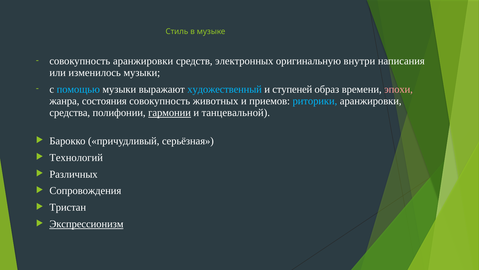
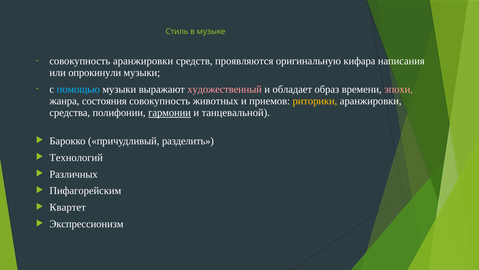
электронных: электронных -> проявляются
внутри: внутри -> кифара
изменилось: изменилось -> опрокинули
художественный colour: light blue -> pink
ступеней: ступеней -> обладает
риторики colour: light blue -> yellow
серьёзная: серьёзная -> разделить
Сопровождения: Сопровождения -> Пифагорейским
Тристан: Тристан -> Квартет
Экспрессионизм underline: present -> none
